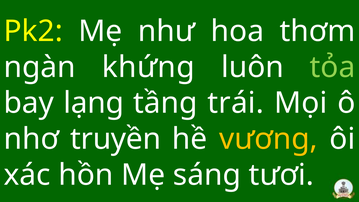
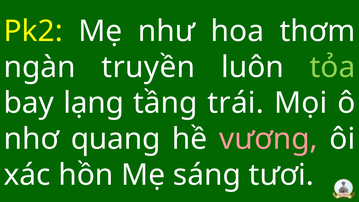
khứng: khứng -> truyền
truyền: truyền -> quang
vương colour: yellow -> pink
